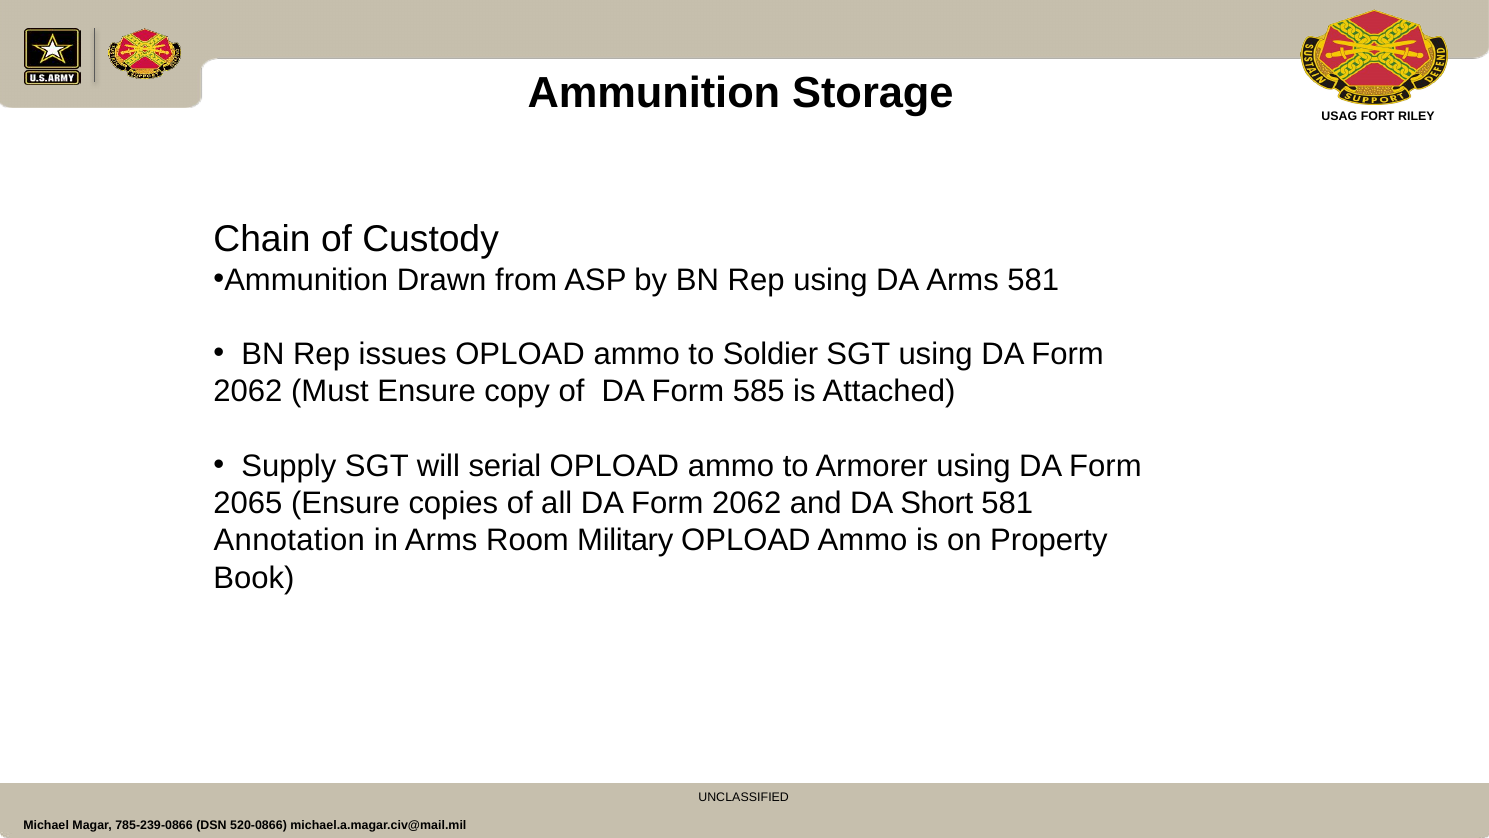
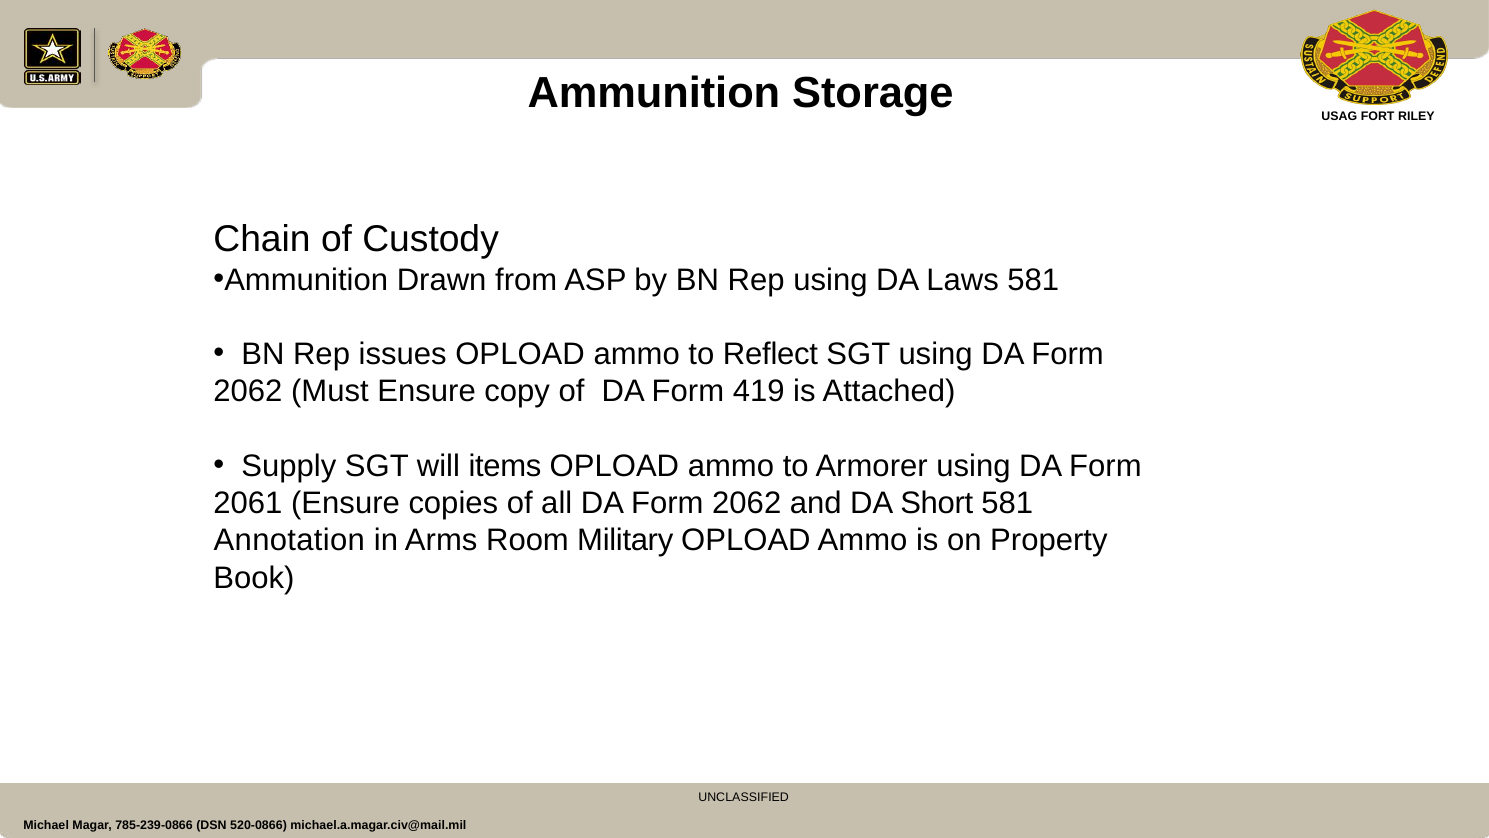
DA Arms: Arms -> Laws
Soldier: Soldier -> Reflect
585: 585 -> 419
serial: serial -> items
2065: 2065 -> 2061
